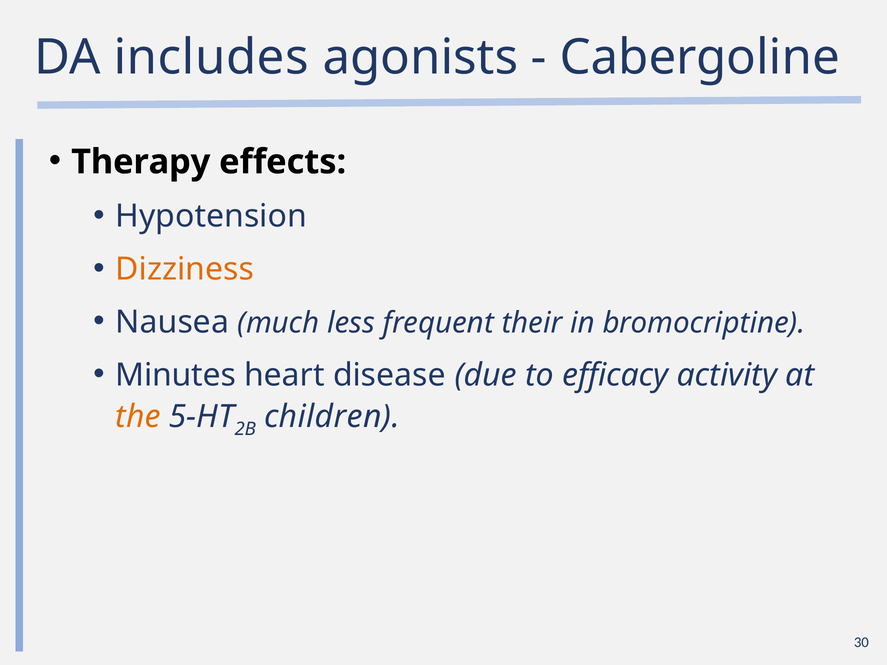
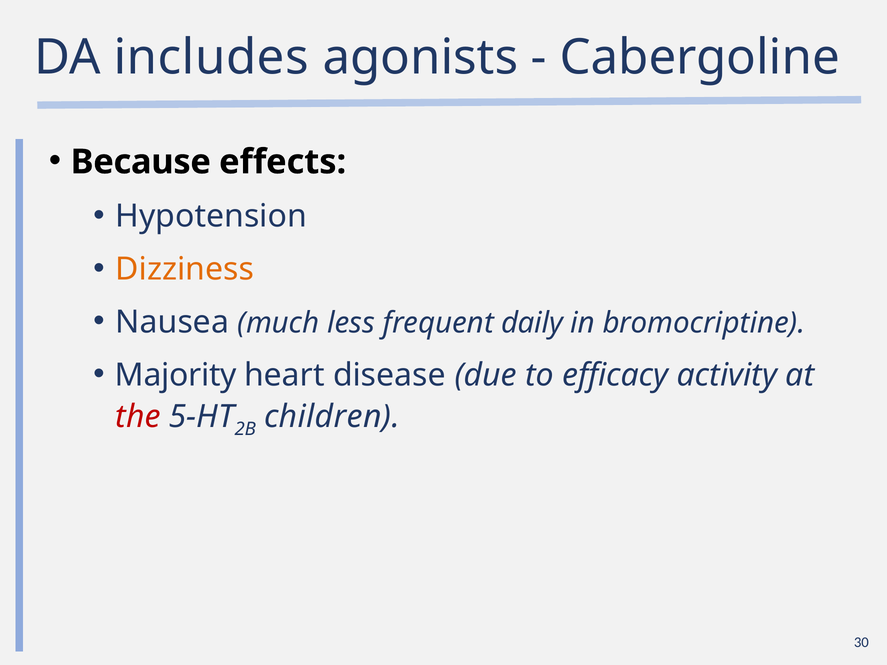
Therapy: Therapy -> Because
their: their -> daily
Minutes: Minutes -> Majority
the colour: orange -> red
